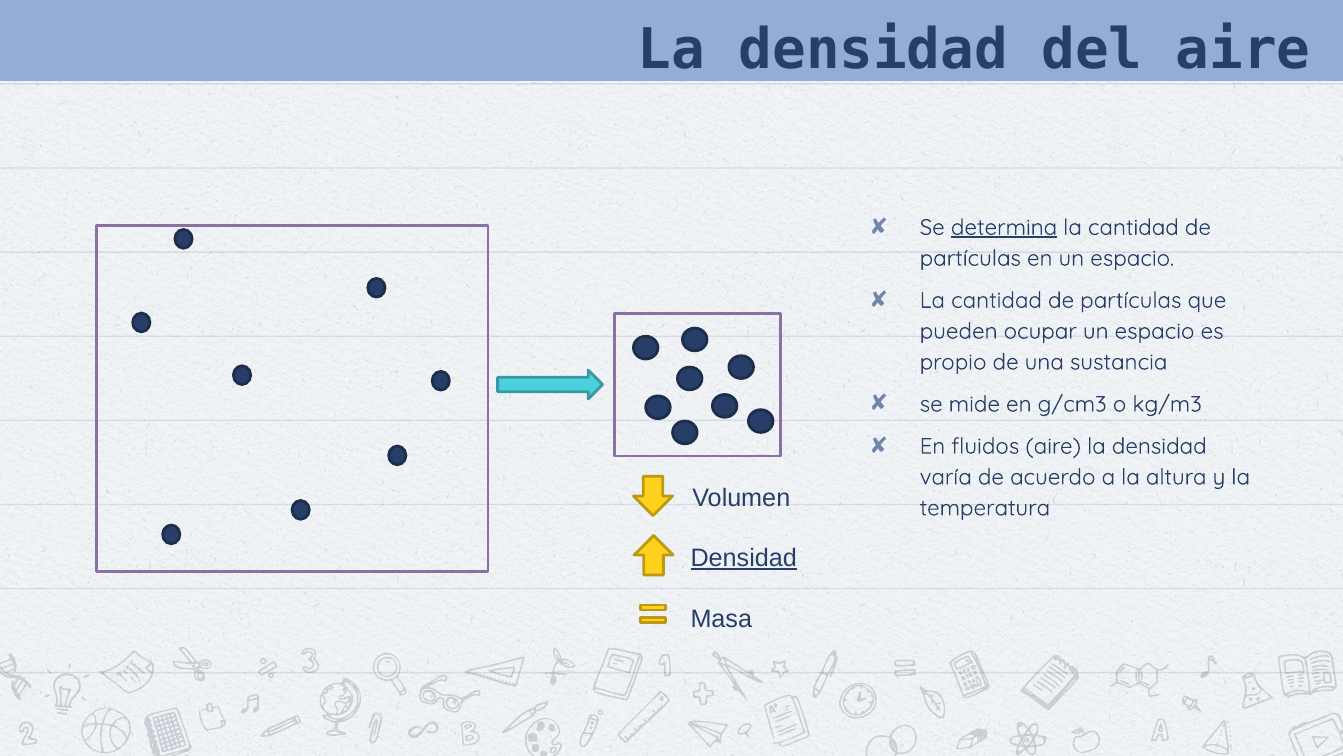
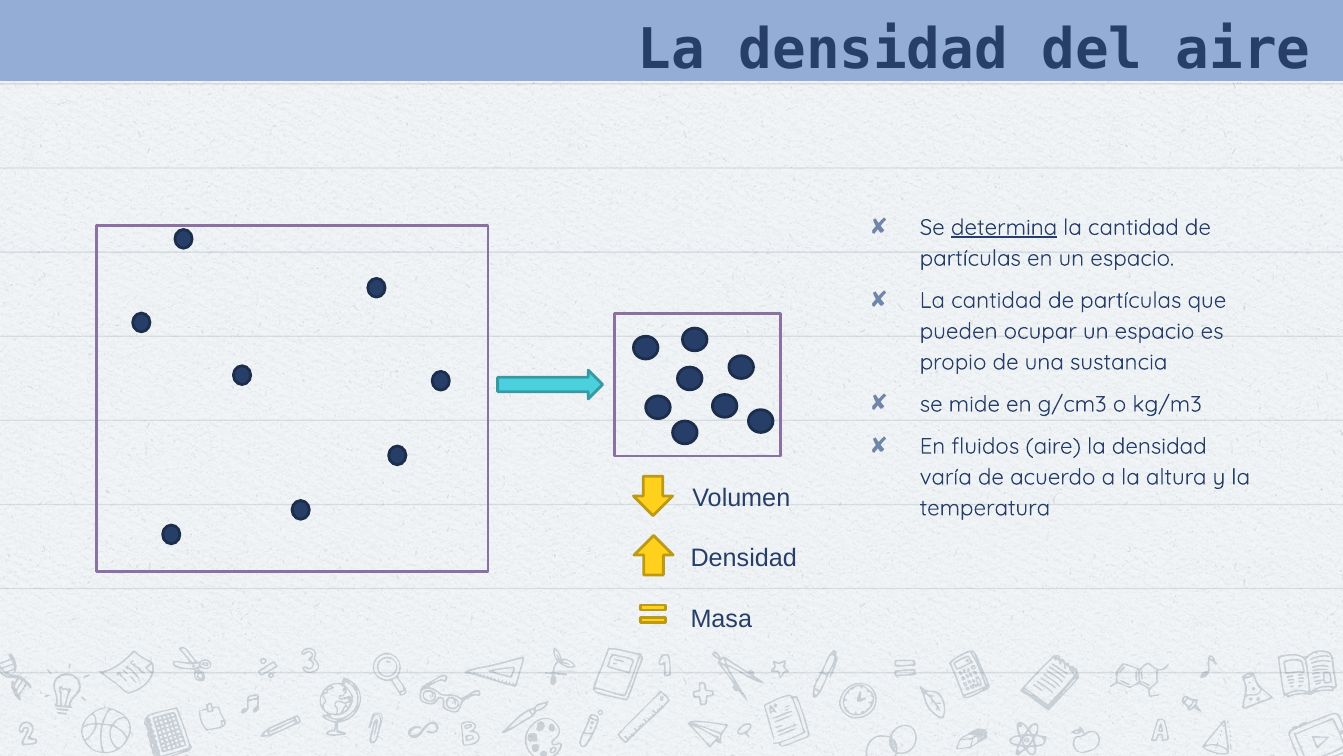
Densidad at (744, 558) underline: present -> none
